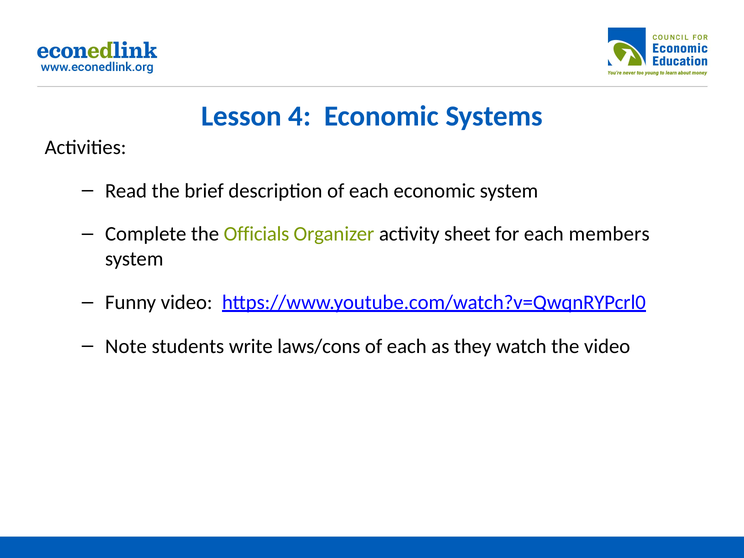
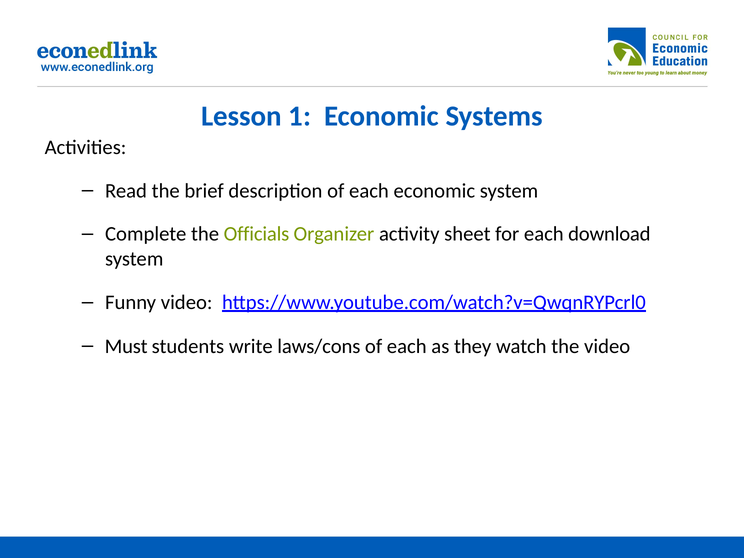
4: 4 -> 1
members: members -> download
Note: Note -> Must
